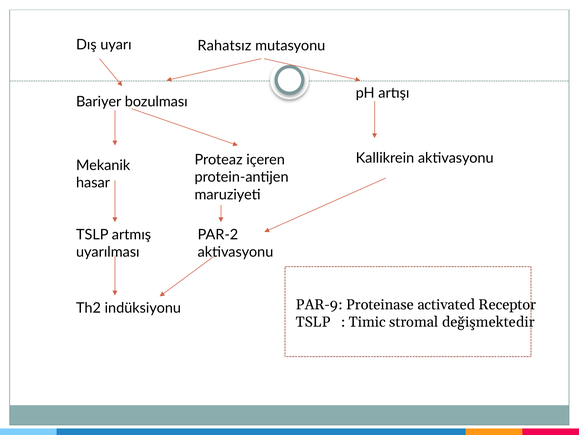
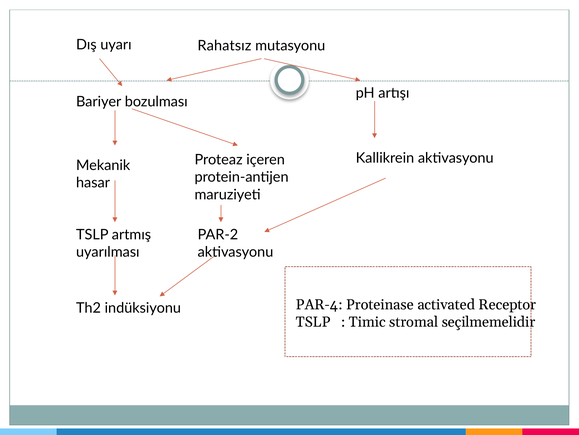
PAR-9: PAR-9 -> PAR-4
değişmektedir: değişmektedir -> seçilmemelidir
